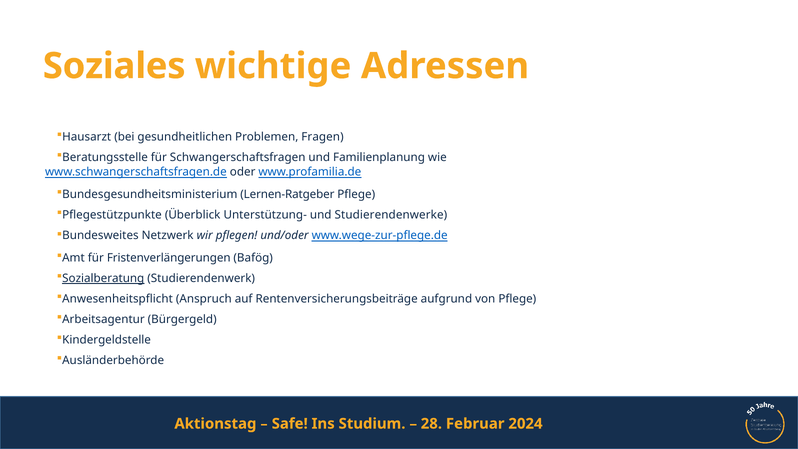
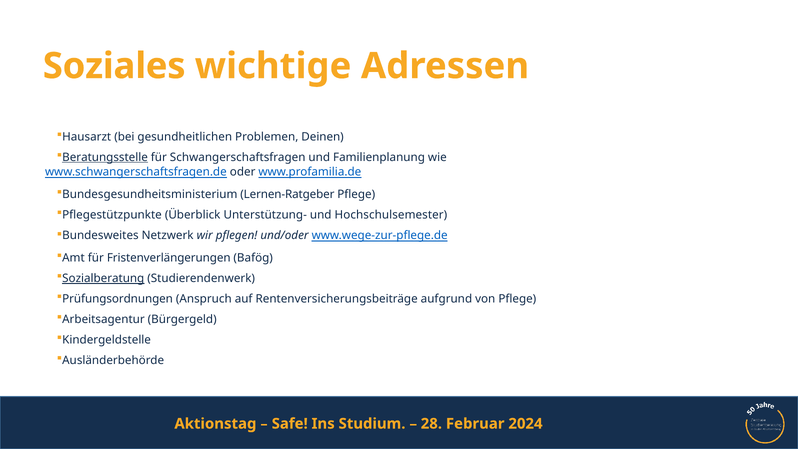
Fragen: Fragen -> Deinen
Beratungsstelle underline: none -> present
Studierendenwerke: Studierendenwerke -> Hochschulsemester
Anwesenheitspflicht: Anwesenheitspflicht -> Prüfungsordnungen
